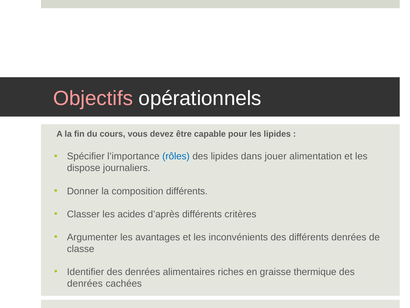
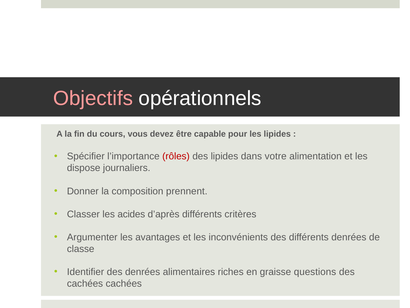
rôles colour: blue -> red
jouer: jouer -> votre
composition différents: différents -> prennent
thermique: thermique -> questions
denrées at (85, 283): denrées -> cachées
